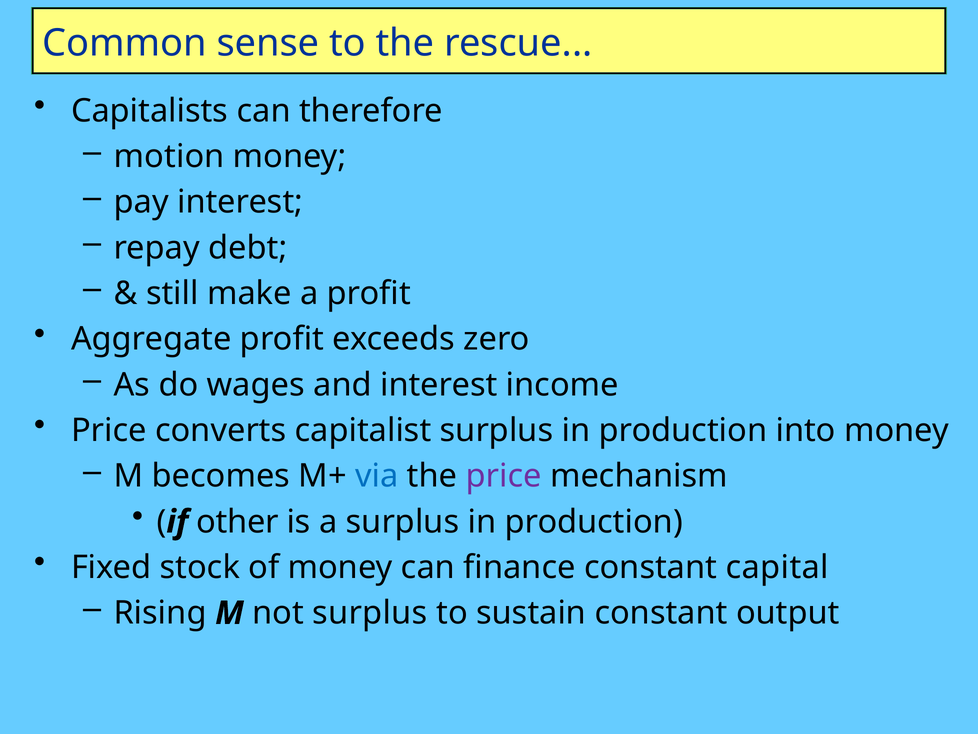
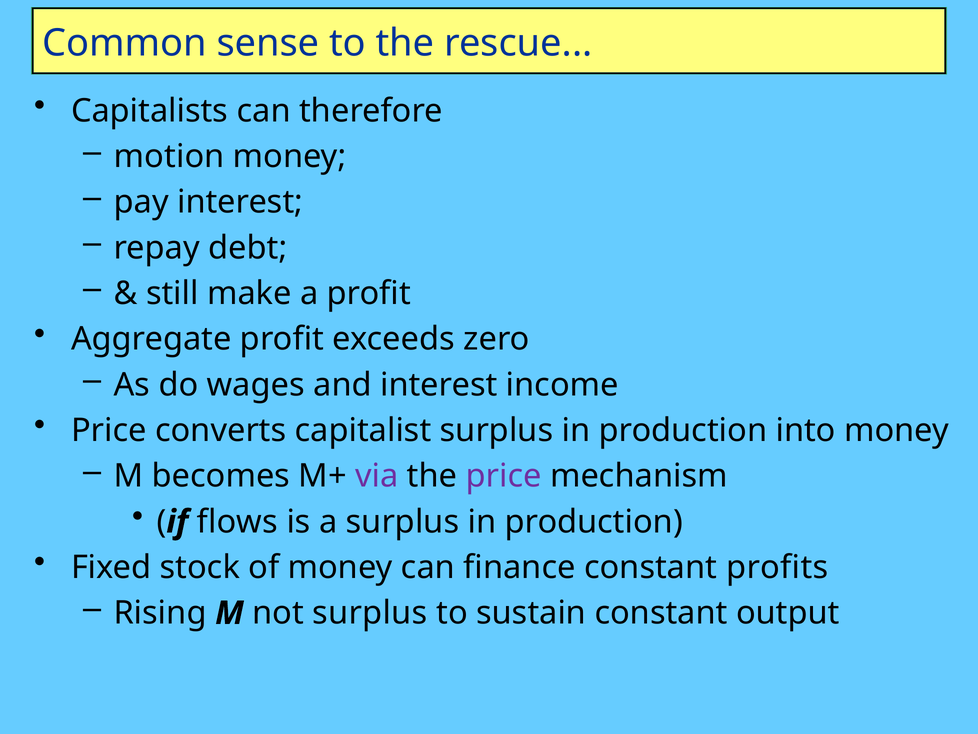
via colour: blue -> purple
other: other -> flows
capital: capital -> profits
